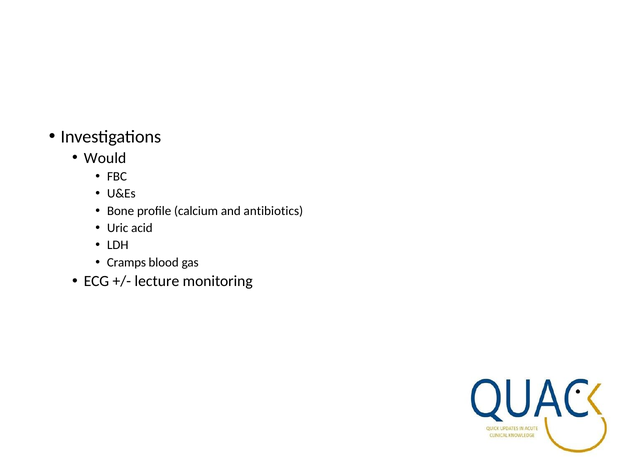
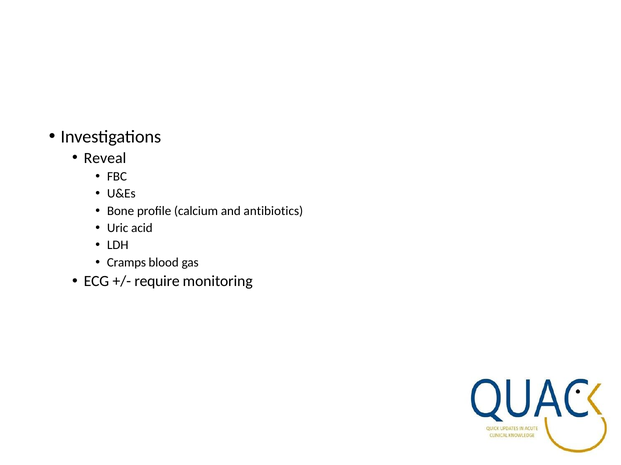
Would: Would -> Reveal
lecture: lecture -> require
